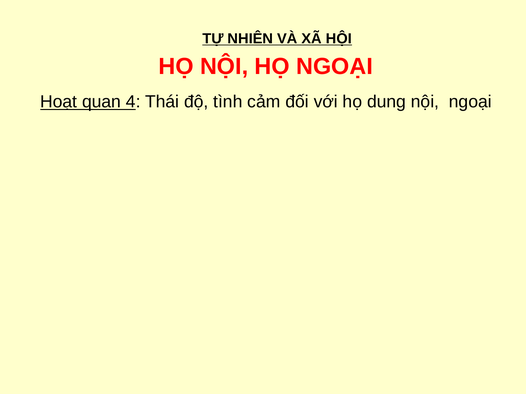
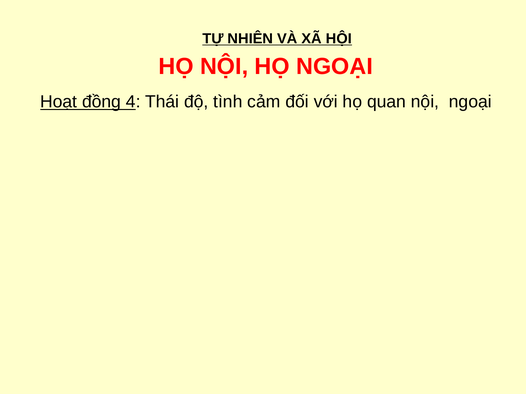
quan: quan -> đồng
dung: dung -> quan
